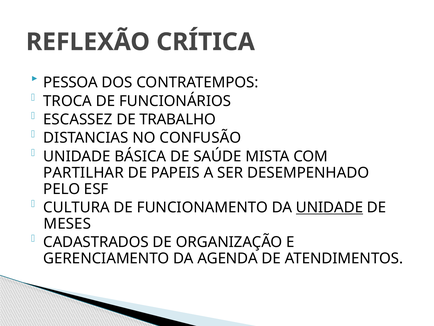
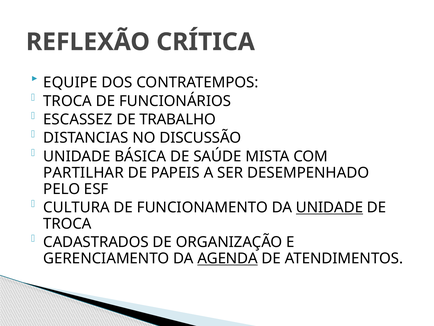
PESSOA: PESSOA -> EQUIPE
CONFUSÃO: CONFUSÃO -> DISCUSSÃO
MESES at (67, 223): MESES -> TROCA
AGENDA underline: none -> present
